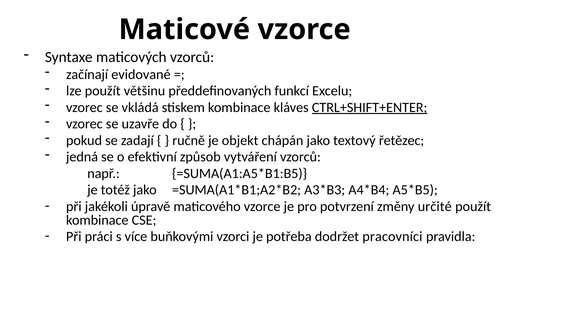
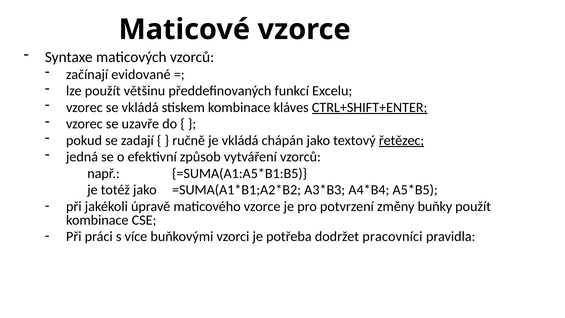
je objekt: objekt -> vkládá
řetězec underline: none -> present
určité: určité -> buňky
